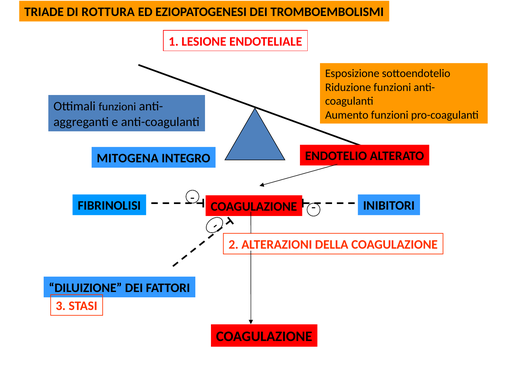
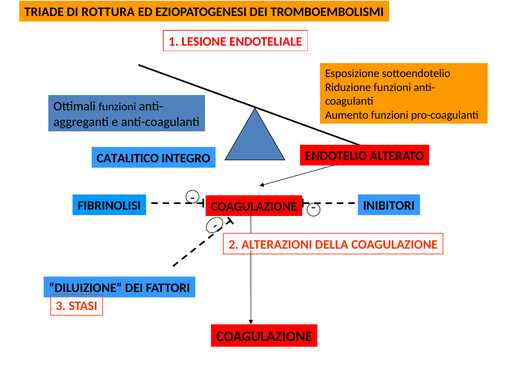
MITOGENA: MITOGENA -> CATALITICO
